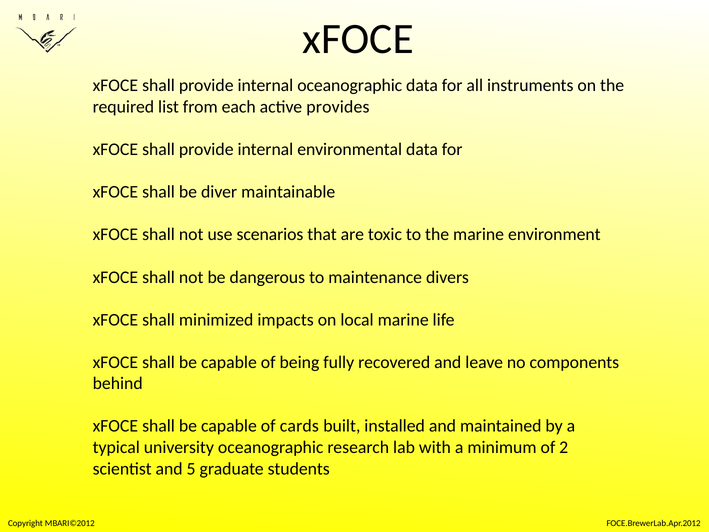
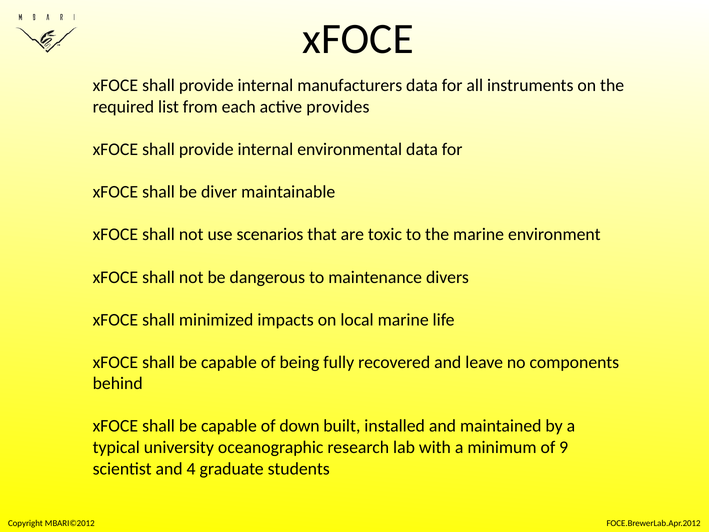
internal oceanographic: oceanographic -> manufacturers
cards: cards -> down
2: 2 -> 9
5: 5 -> 4
